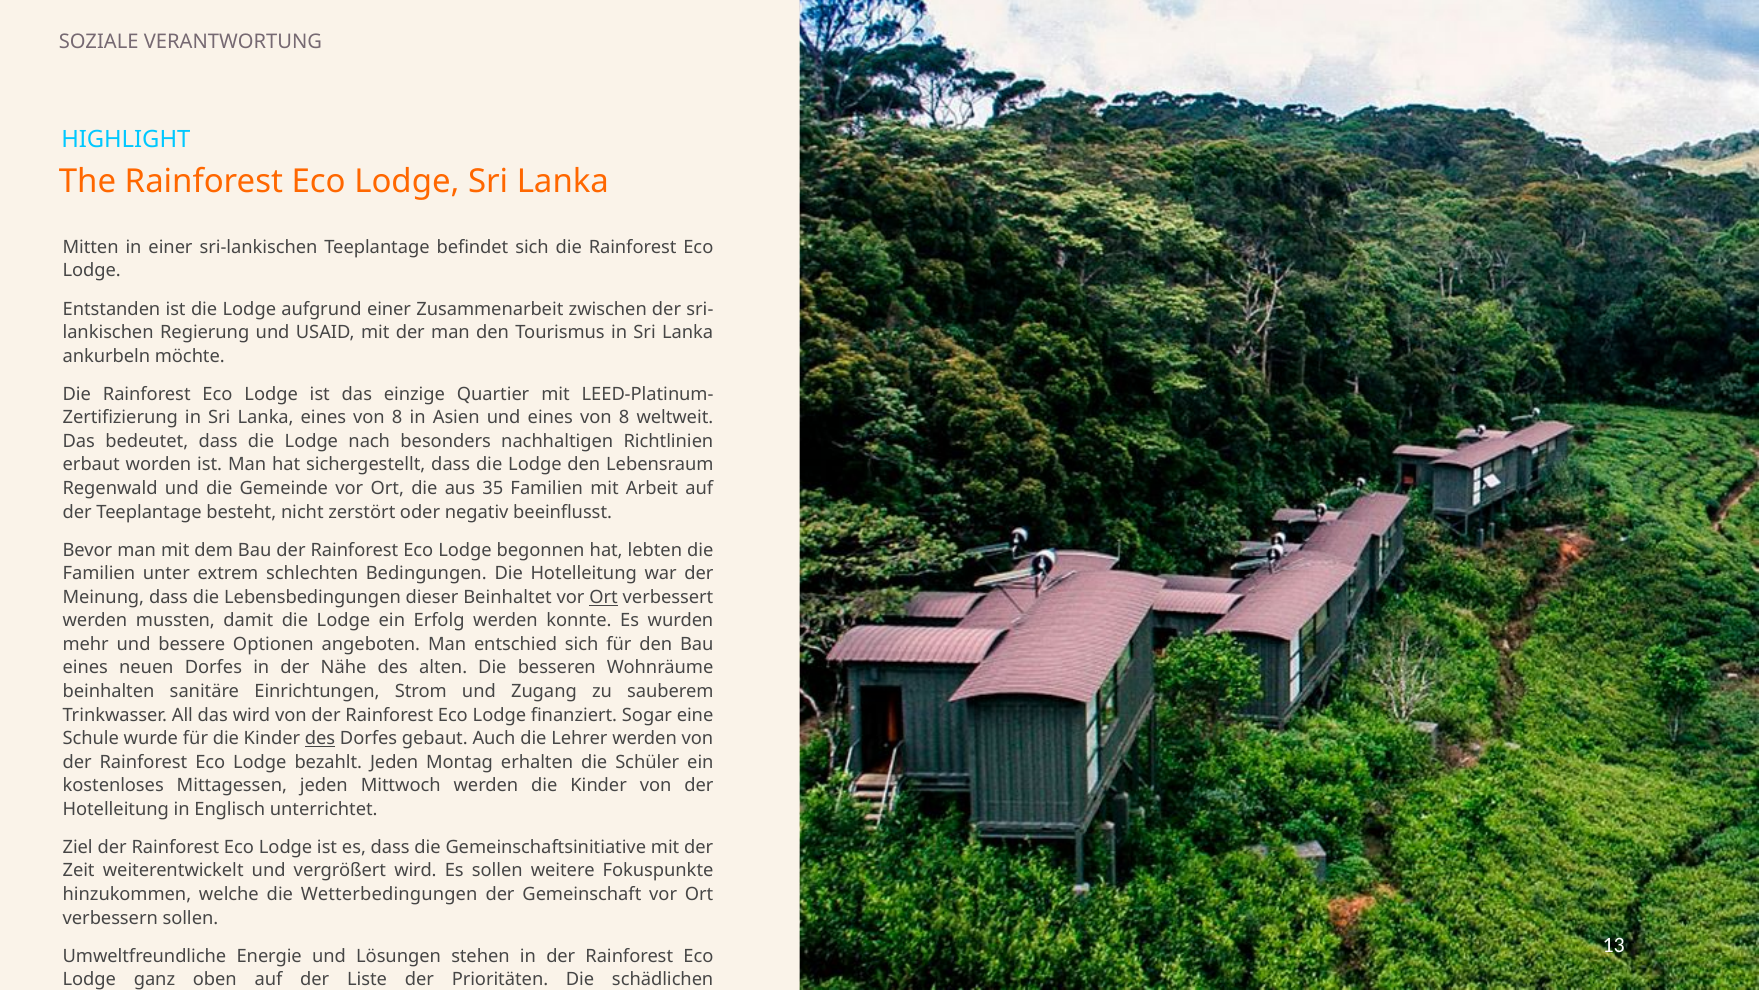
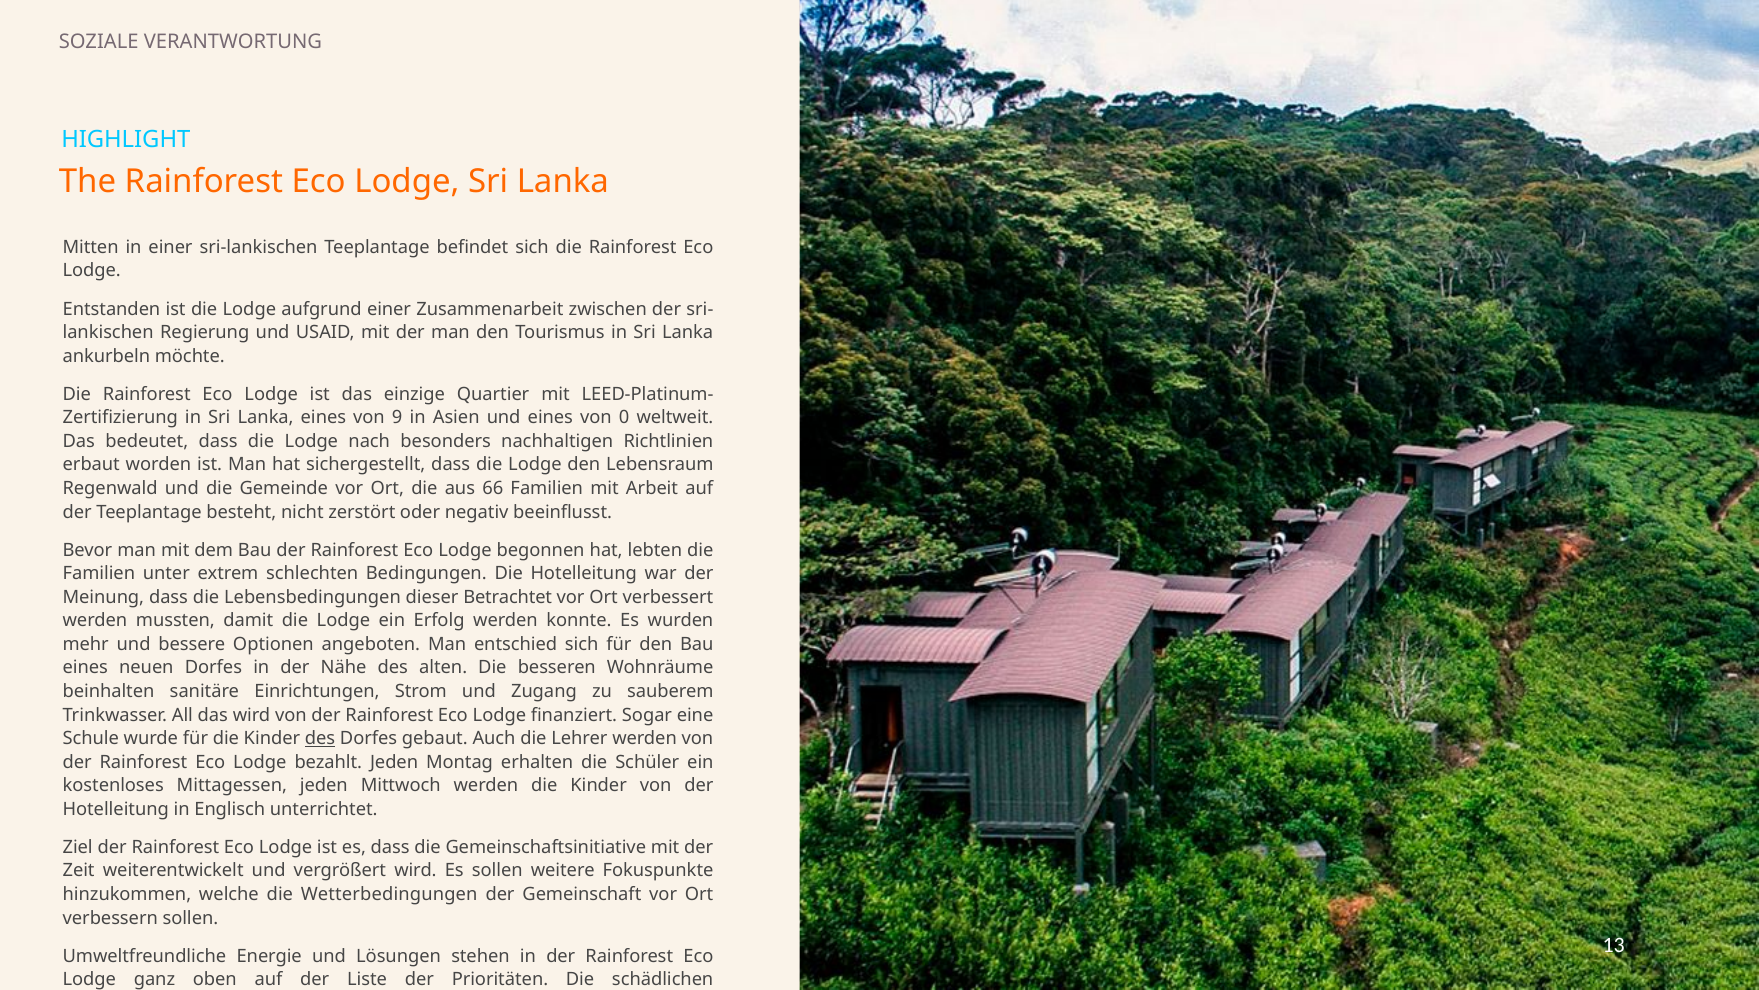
Lanka eines von 8: 8 -> 9
und eines von 8: 8 -> 0
35: 35 -> 66
Beinhaltet: Beinhaltet -> Betrachtet
Ort at (604, 597) underline: present -> none
